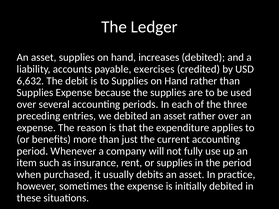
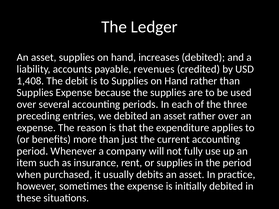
exercises: exercises -> revenues
6,632: 6,632 -> 1,408
